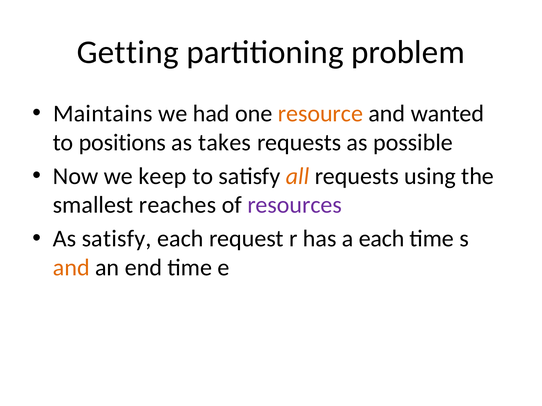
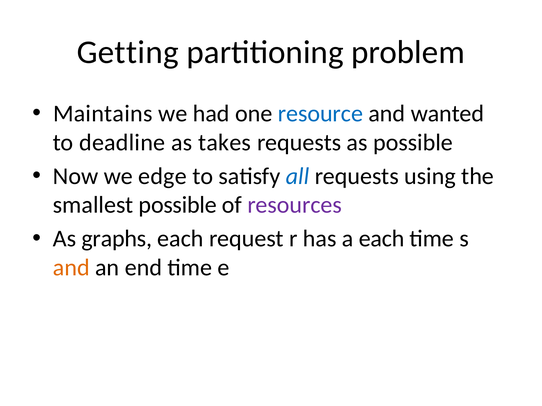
resource colour: orange -> blue
positions: positions -> deadline
keep: keep -> edge
all colour: orange -> blue
smallest reaches: reaches -> possible
As satisfy: satisfy -> graphs
